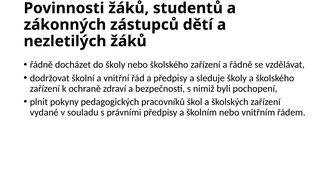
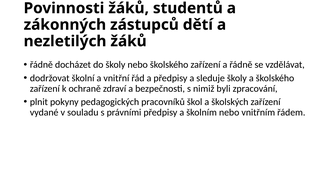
pochopení: pochopení -> zpracování
